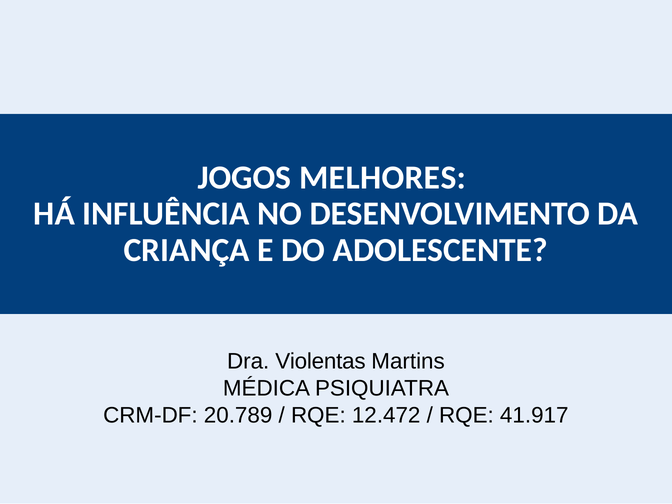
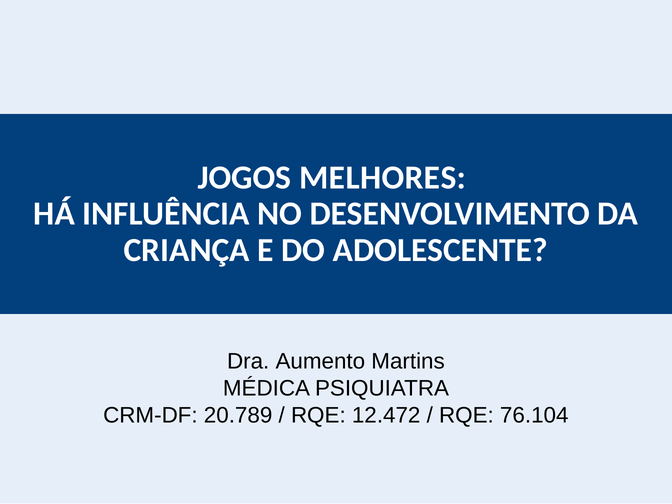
Violentas: Violentas -> Aumento
41.917: 41.917 -> 76.104
